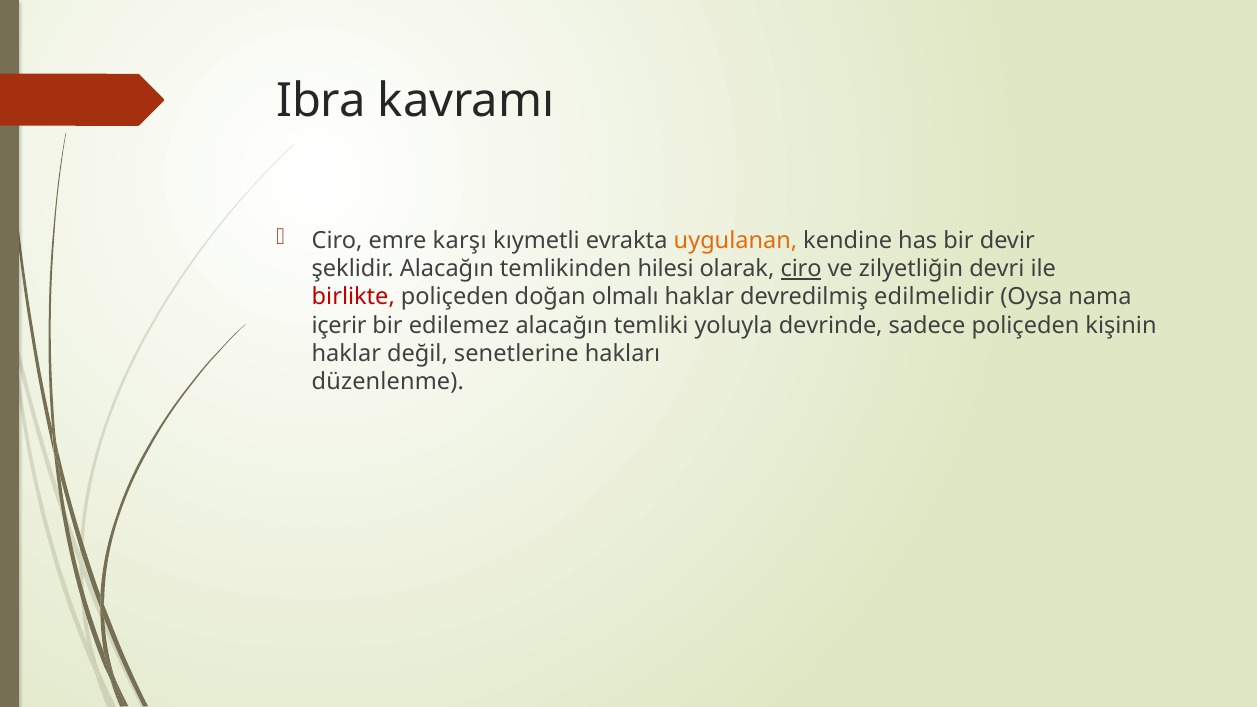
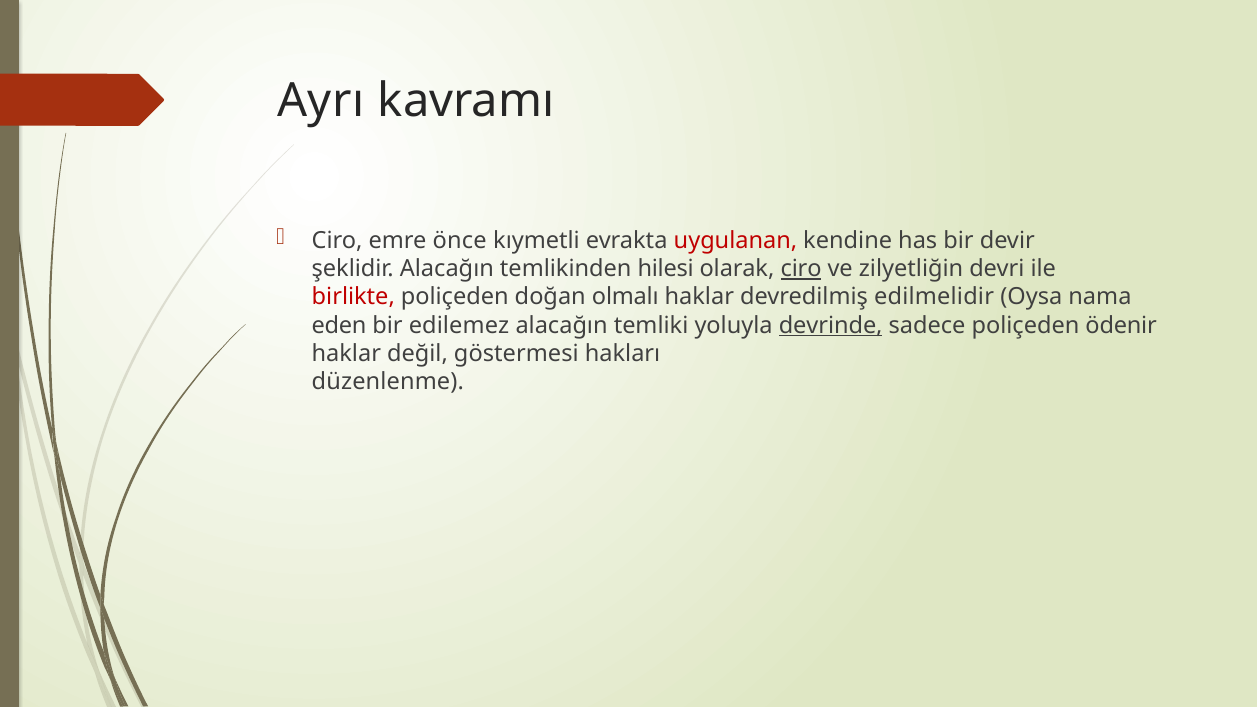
Ibra: Ibra -> Ayrı
karşı: karşı -> önce
uygulanan colour: orange -> red
içerir: içerir -> eden
devrinde underline: none -> present
kişinin: kişinin -> ödenir
senetlerine: senetlerine -> göstermesi
